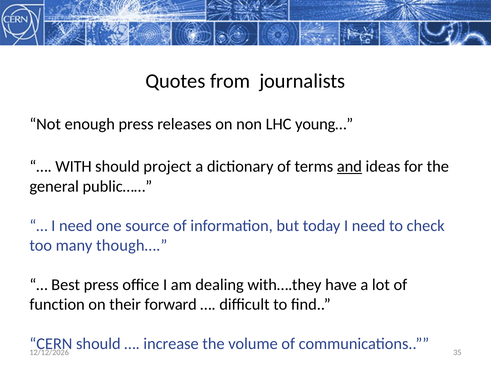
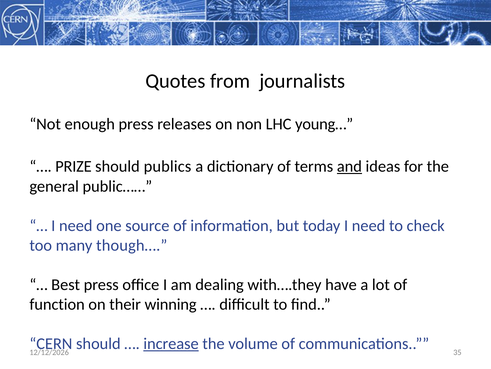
WITH: WITH -> PRIZE
project: project -> publics
forward: forward -> winning
increase underline: none -> present
